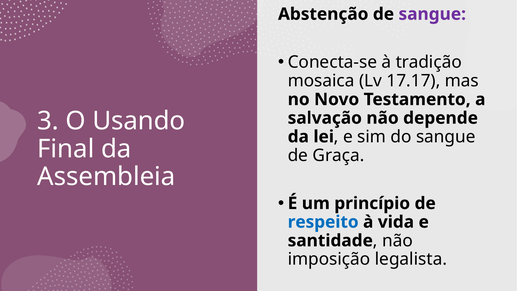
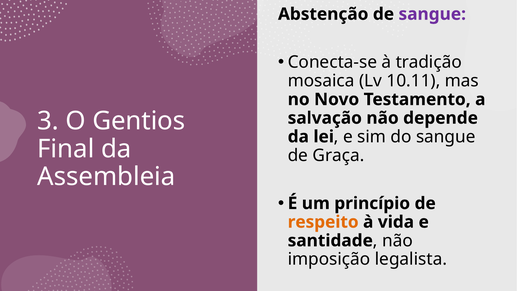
17.17: 17.17 -> 10.11
Usando: Usando -> Gentios
respeito colour: blue -> orange
